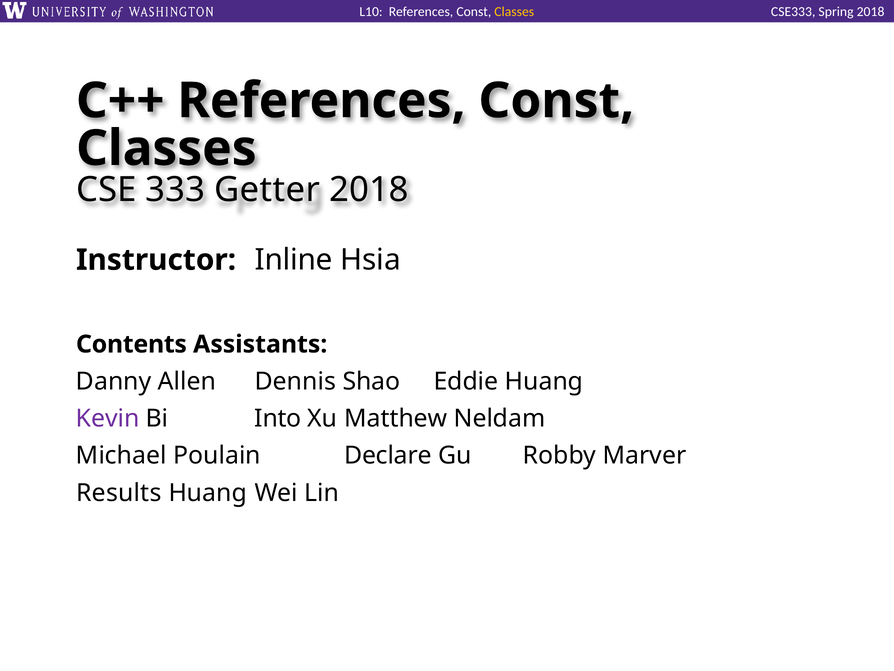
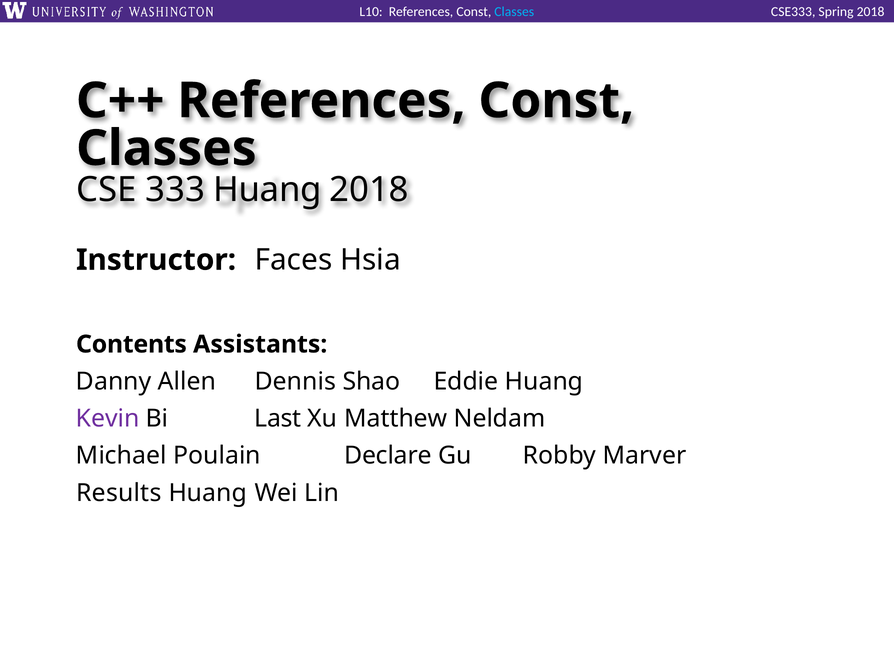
Classes at (514, 12) colour: yellow -> light blue
333 Getter: Getter -> Huang
Inline: Inline -> Faces
Into: Into -> Last
